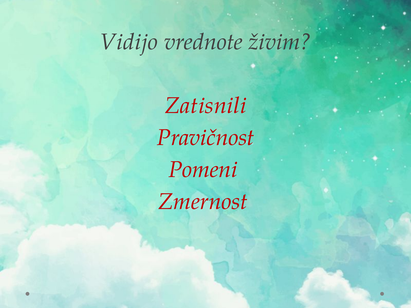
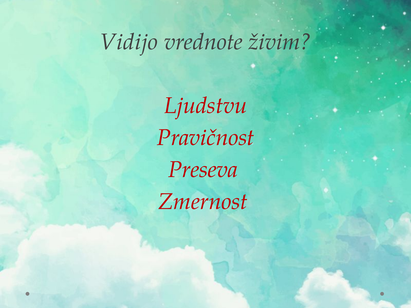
Zatisnili: Zatisnili -> Ljudstvu
Pomeni: Pomeni -> Preseva
